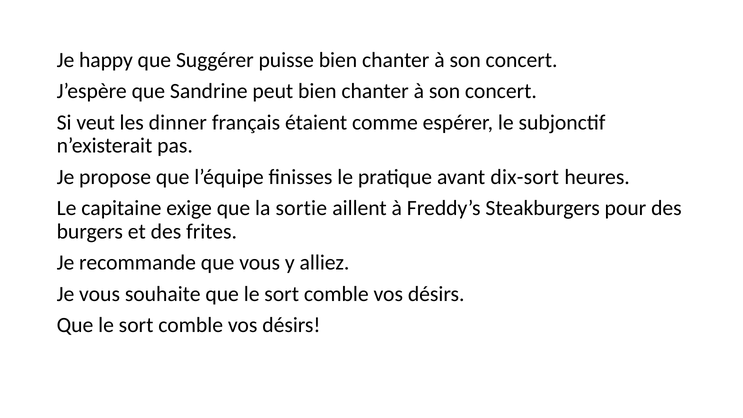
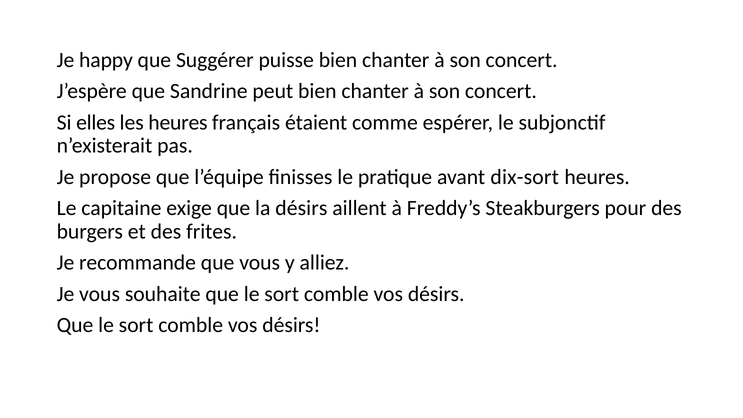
veut: veut -> elles
les dinner: dinner -> heures
la sortie: sortie -> désirs
